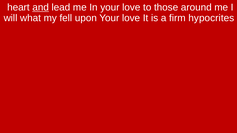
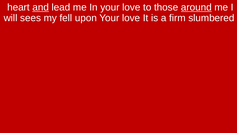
around underline: none -> present
what: what -> sees
hypocrites: hypocrites -> slumbered
